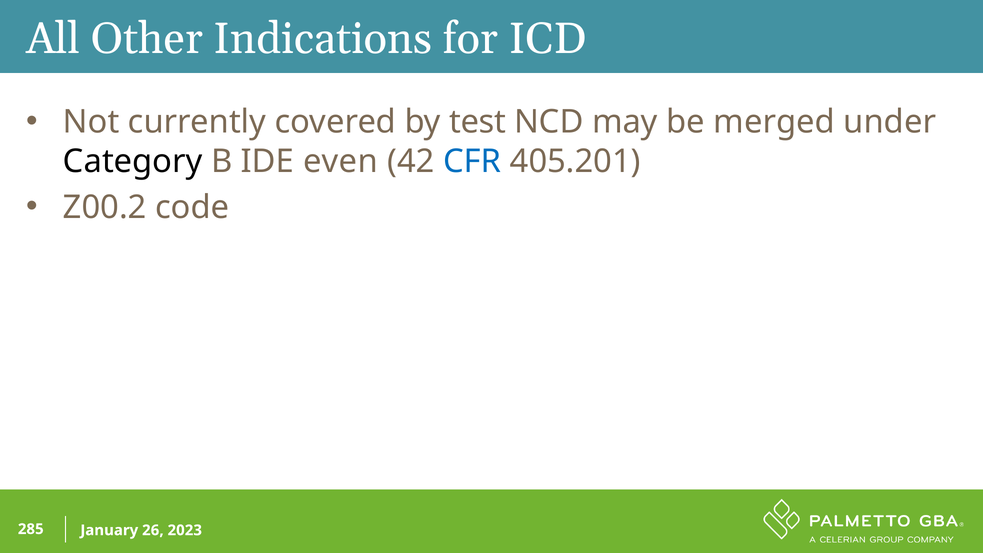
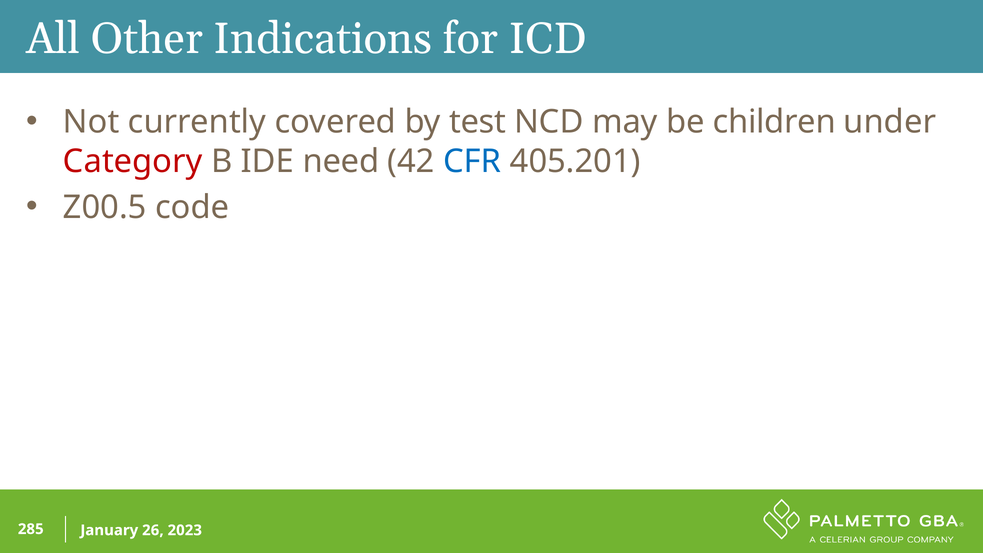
merged: merged -> children
Category colour: black -> red
even: even -> need
Z00.2: Z00.2 -> Z00.5
